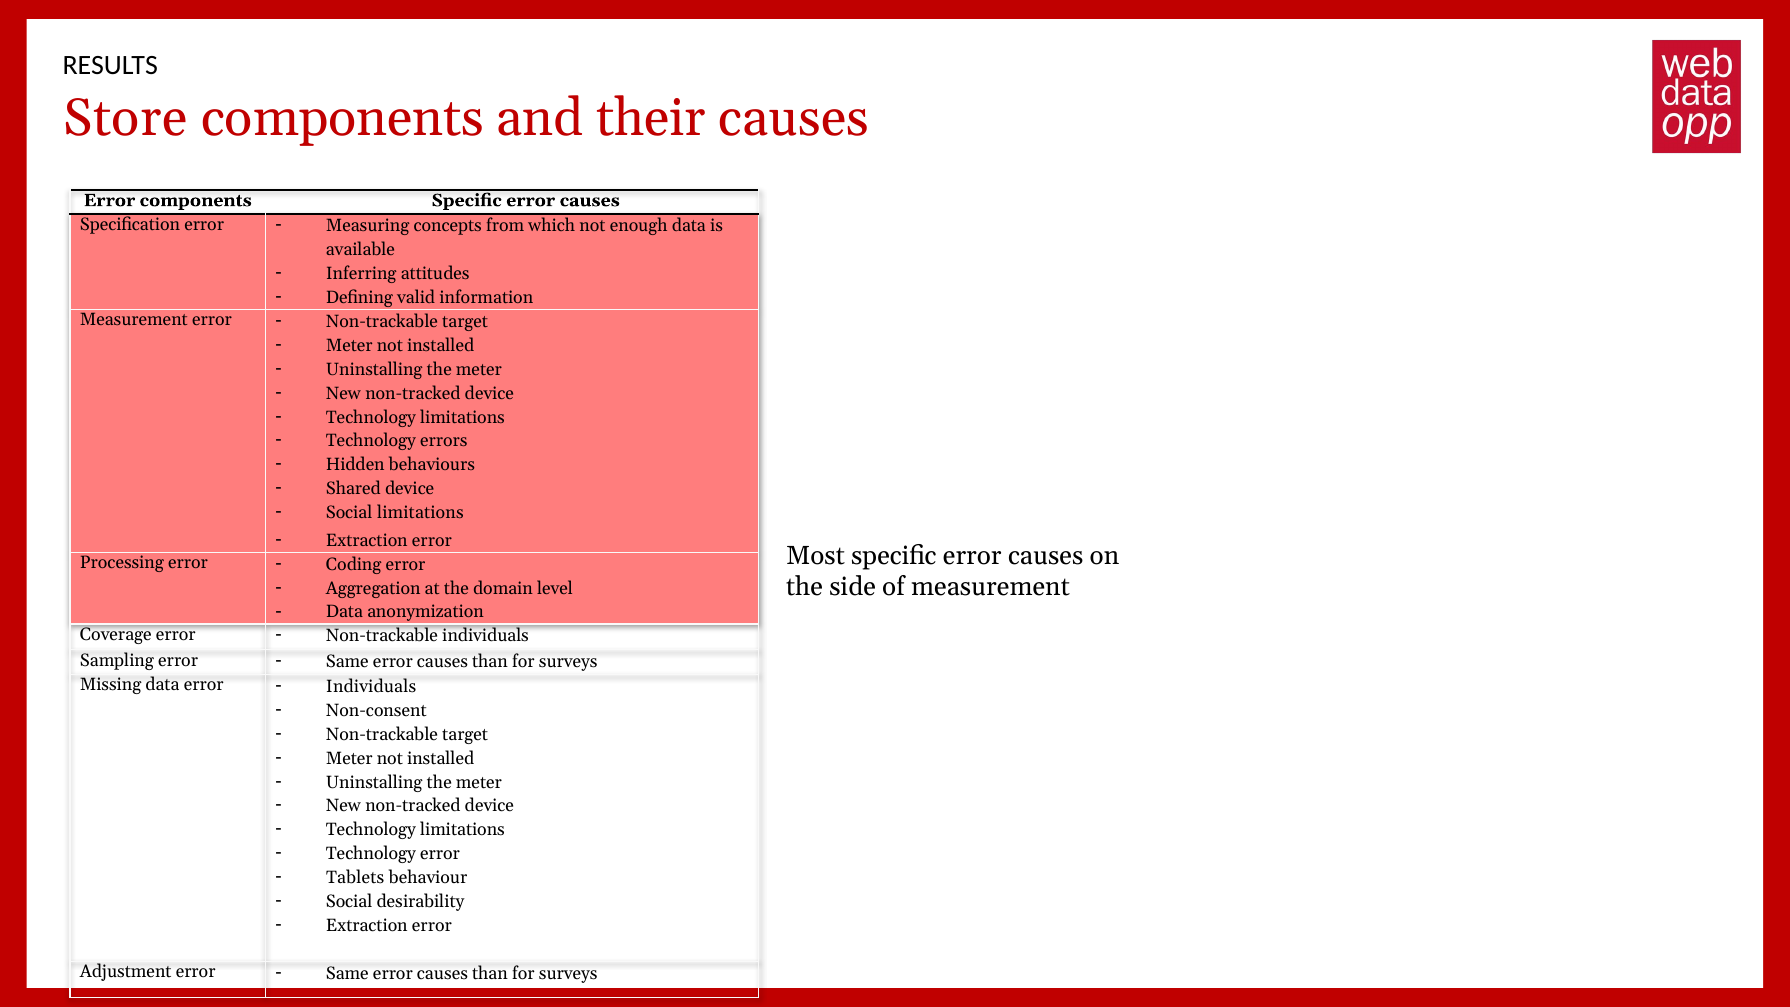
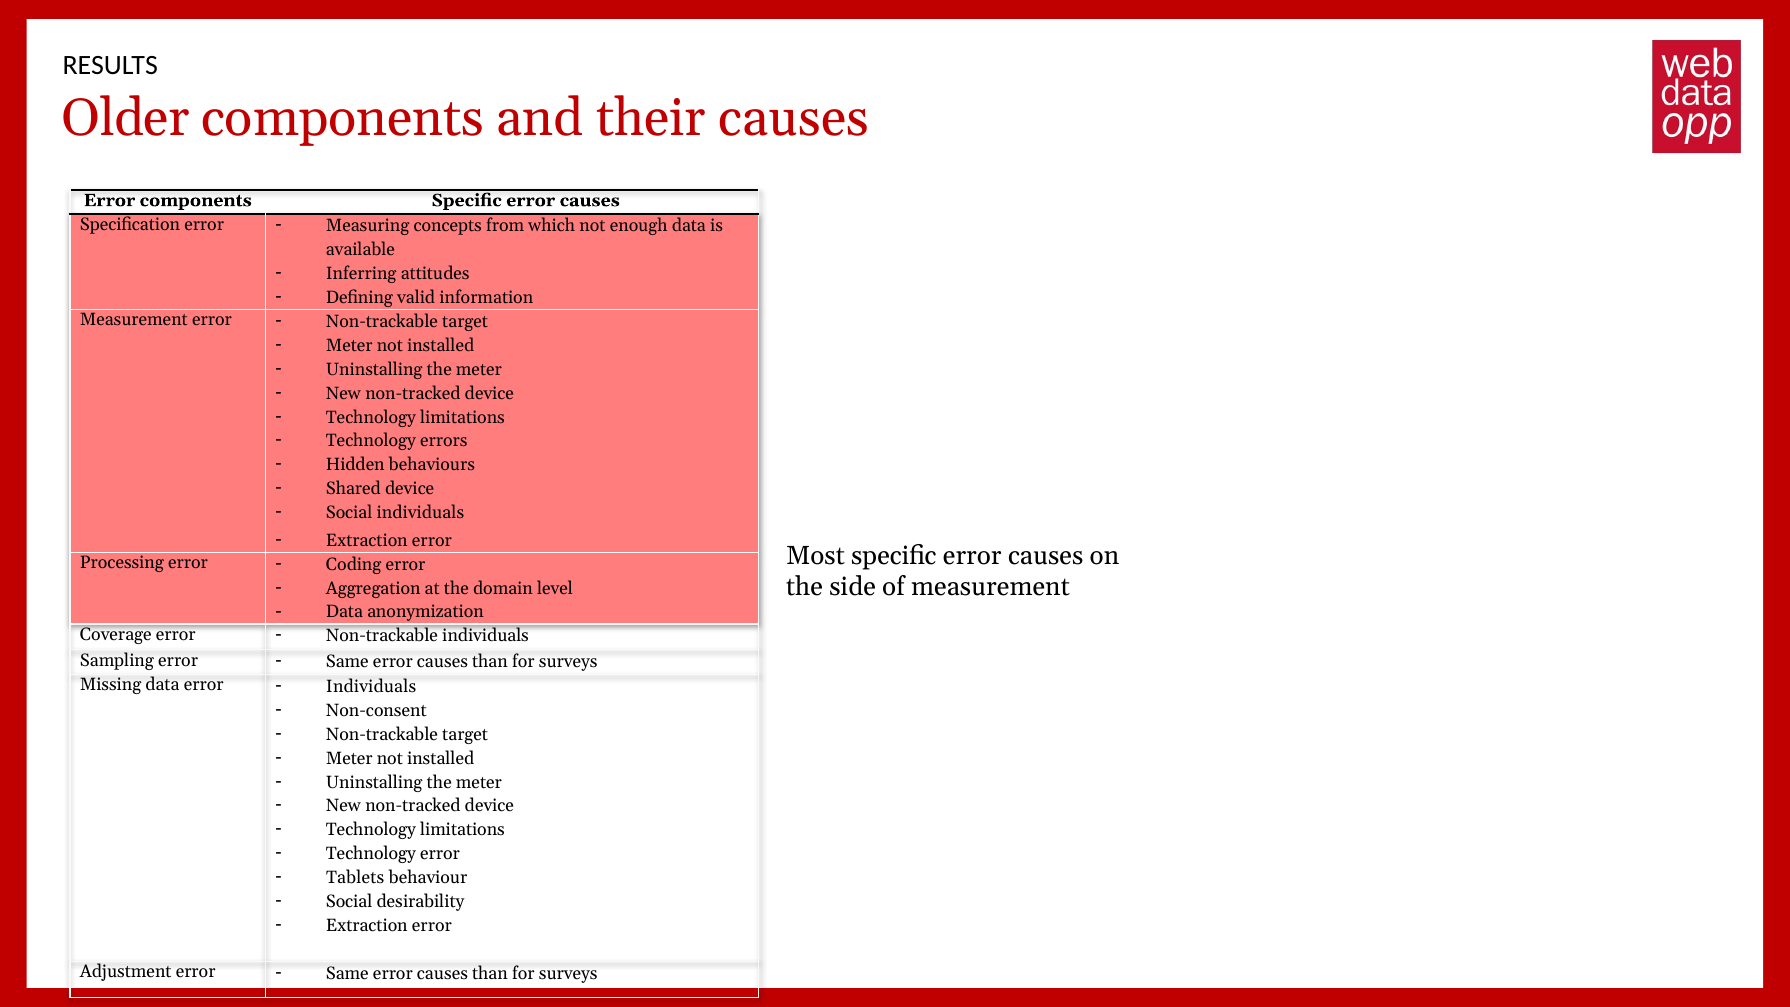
Store: Store -> Older
Social limitations: limitations -> individuals
